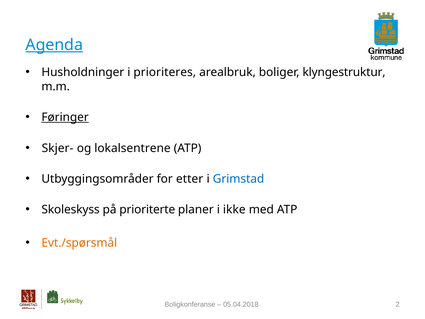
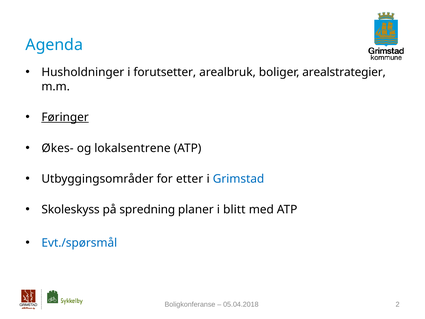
Agenda underline: present -> none
prioriteres: prioriteres -> forutsetter
klyngestruktur: klyngestruktur -> arealstrategier
Skjer-: Skjer- -> Økes-
prioriterte: prioriterte -> spredning
ikke: ikke -> blitt
Evt./spørsmål colour: orange -> blue
